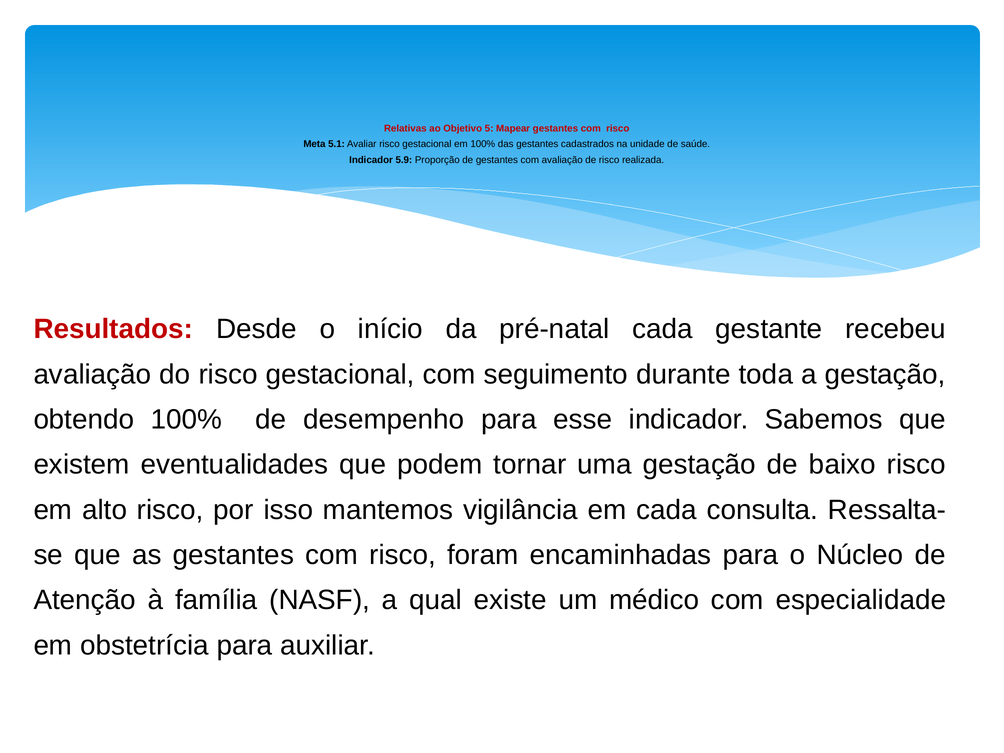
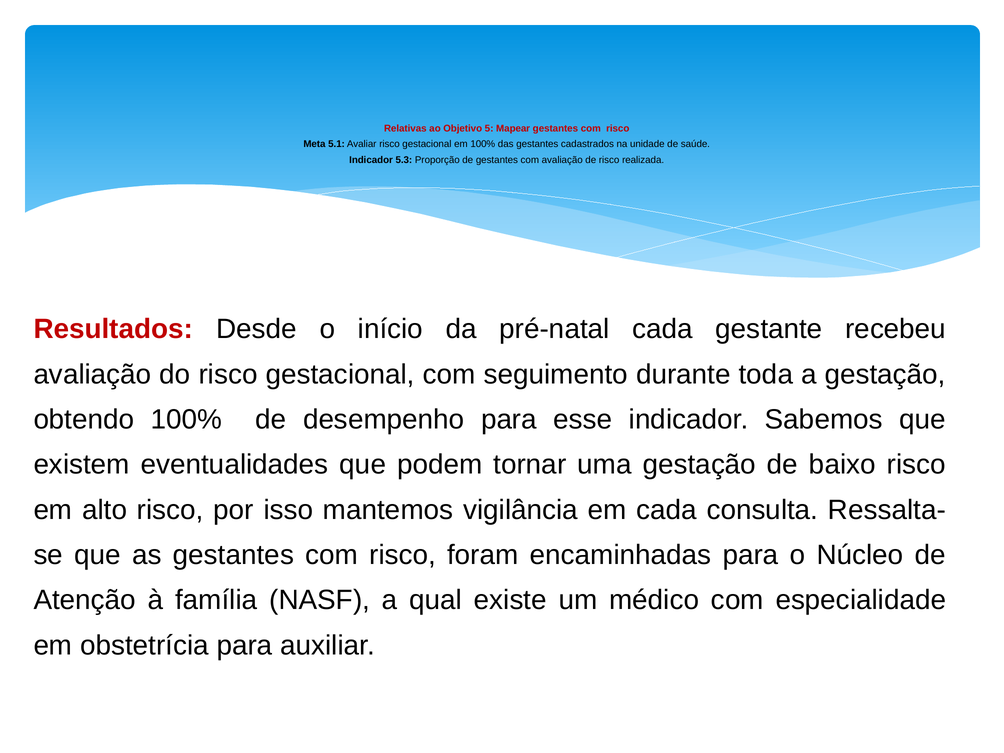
5.9: 5.9 -> 5.3
